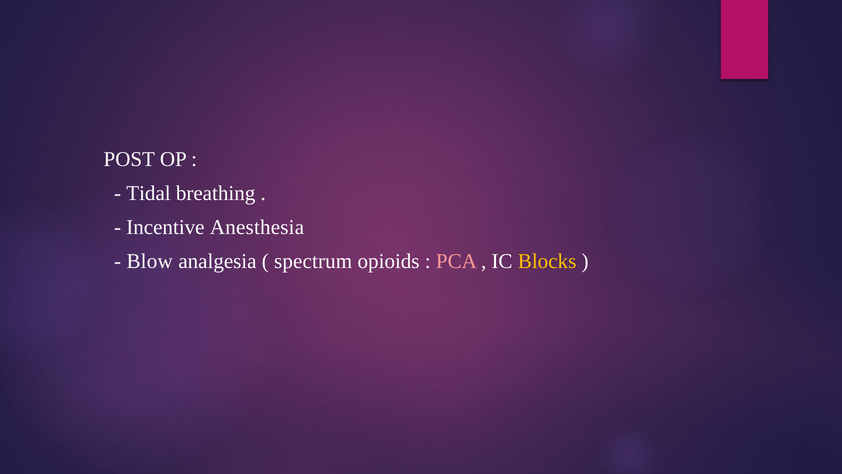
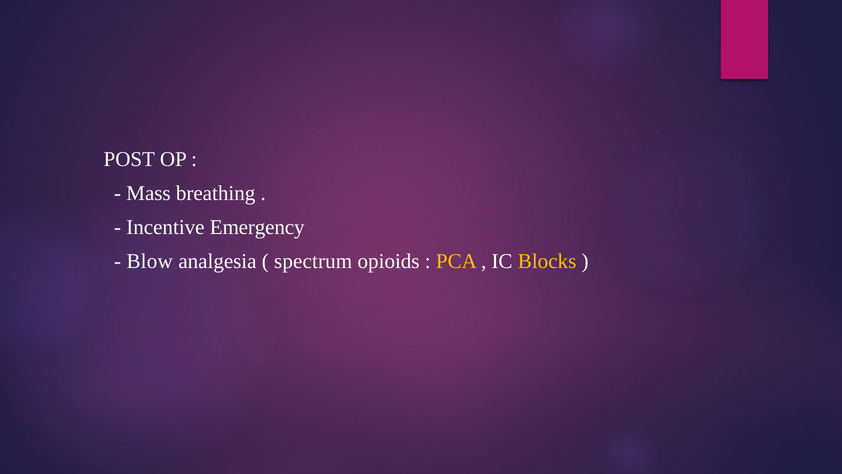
Tidal: Tidal -> Mass
Anesthesia: Anesthesia -> Emergency
PCA colour: pink -> yellow
